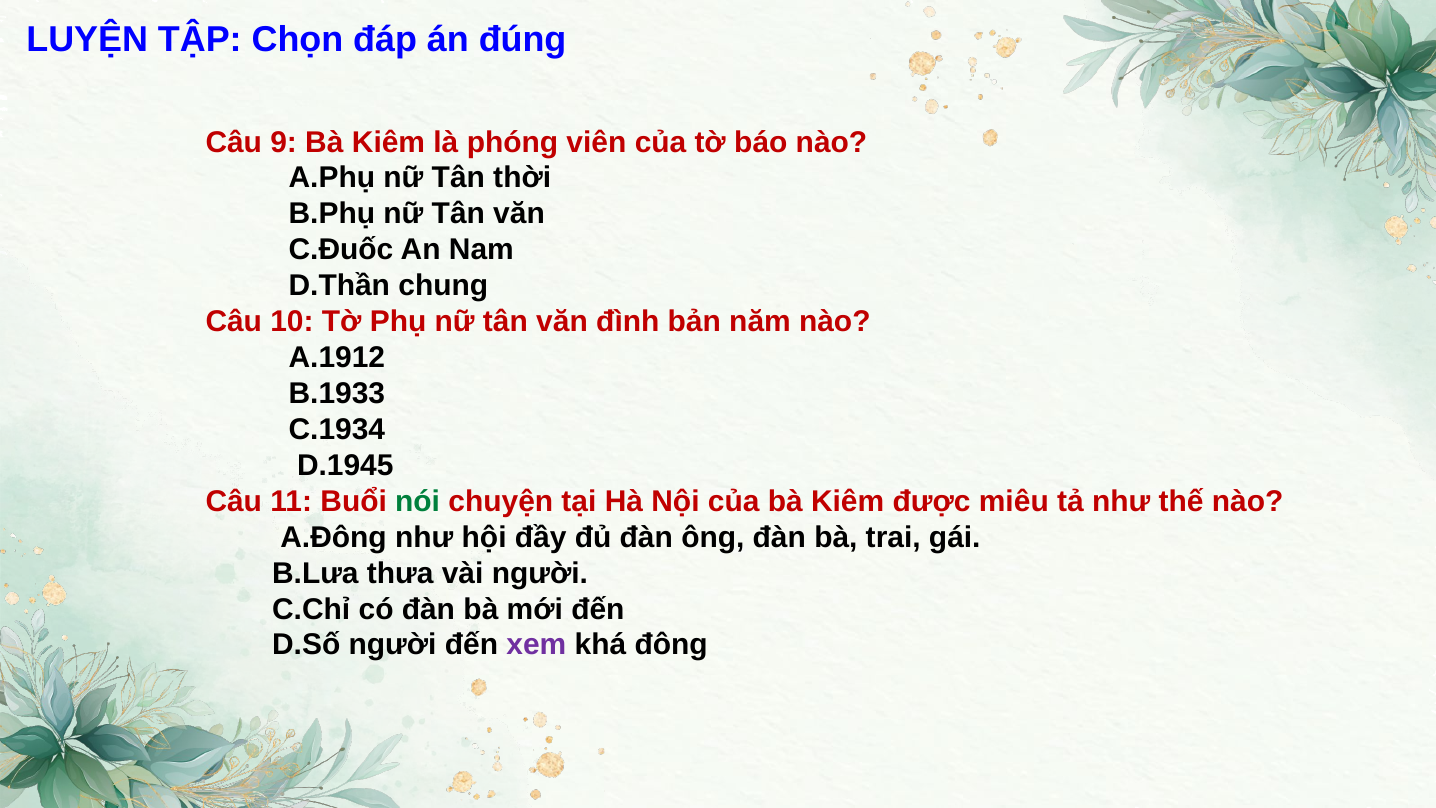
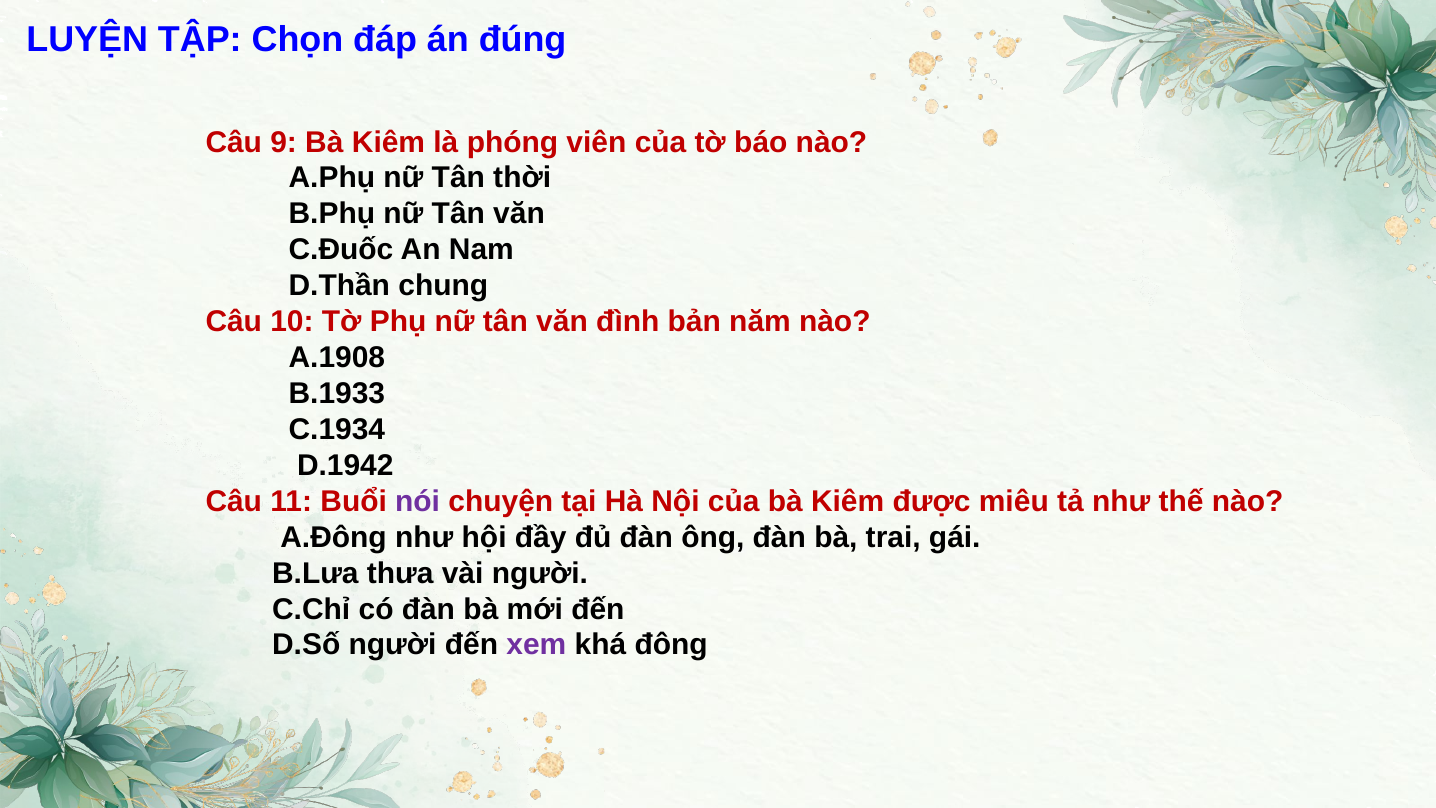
A.1912: A.1912 -> A.1908
D.1945: D.1945 -> D.1942
nói colour: green -> purple
